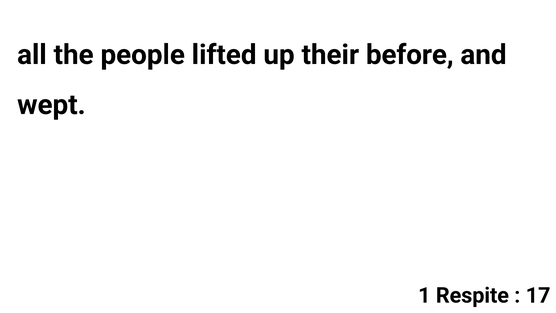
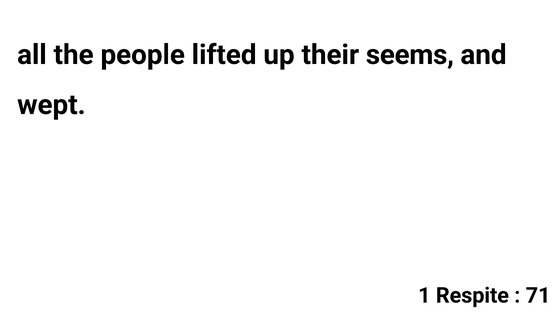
before: before -> seems
17: 17 -> 71
